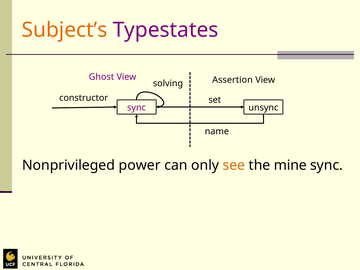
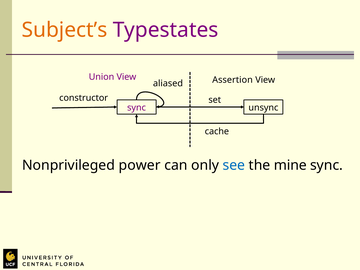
Ghost: Ghost -> Union
solving: solving -> aliased
name: name -> cache
see colour: orange -> blue
